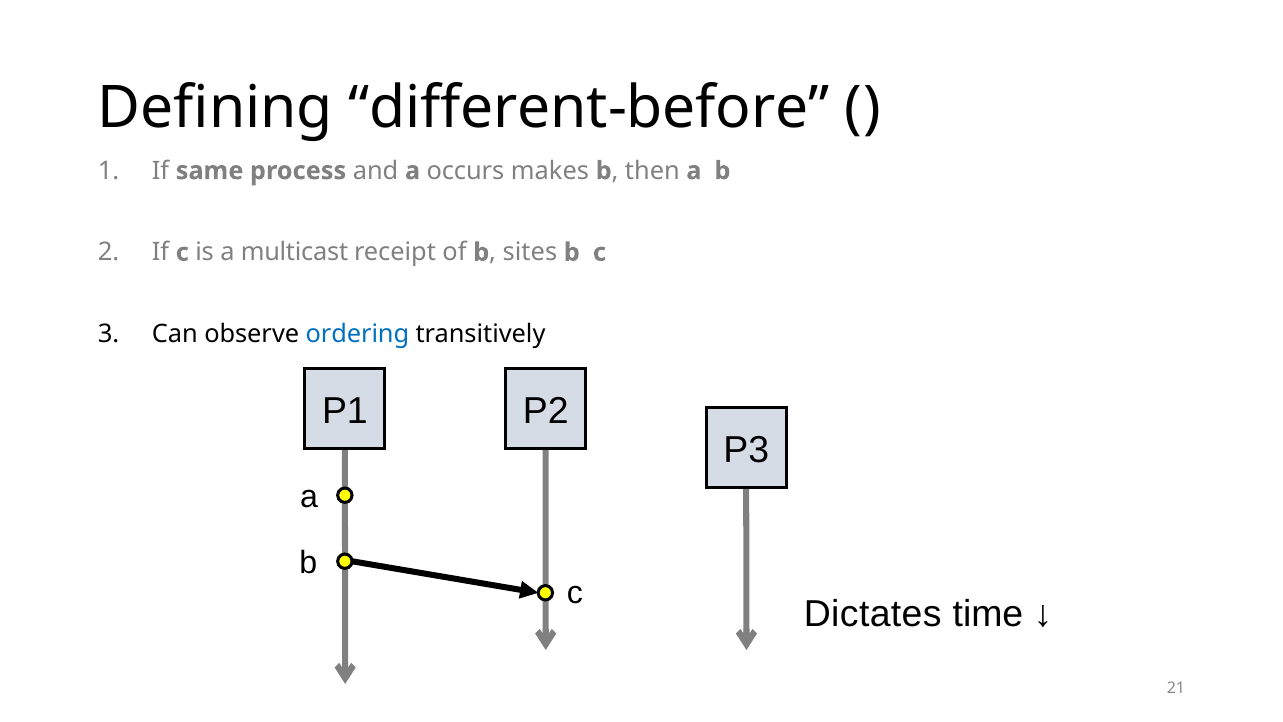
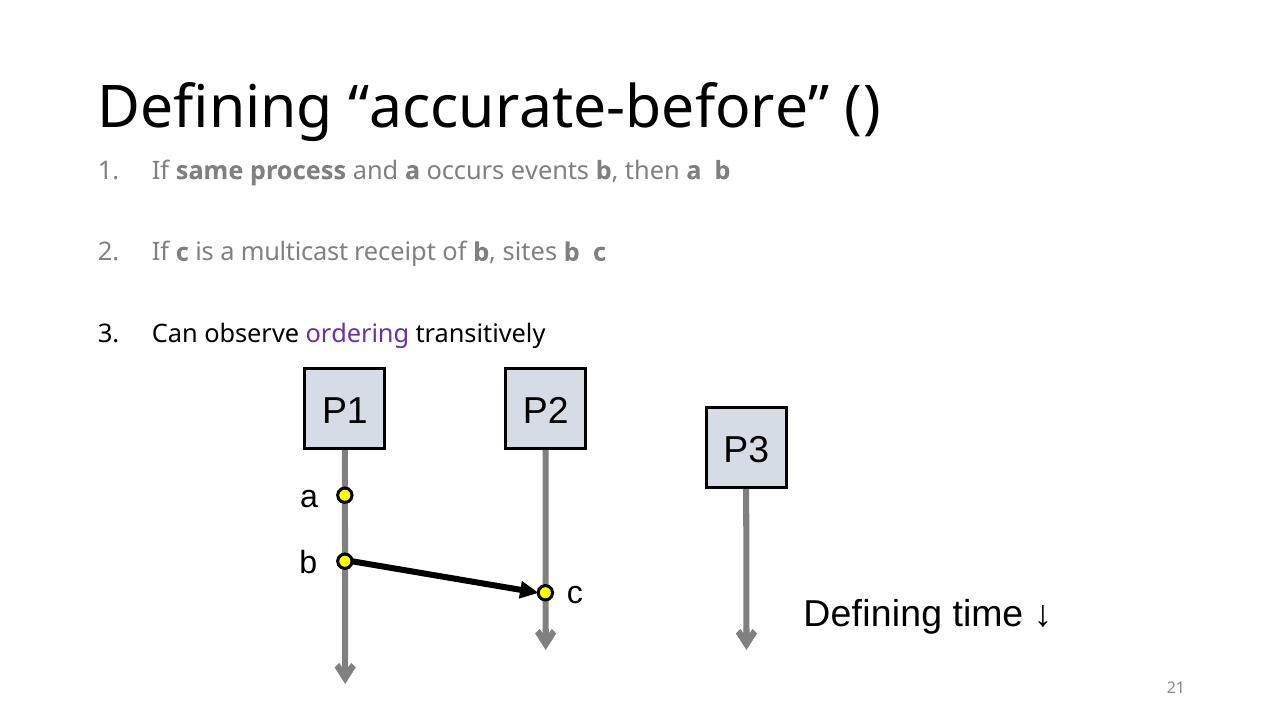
different-before: different-before -> accurate-before
makes: makes -> events
ordering colour: blue -> purple
Dictates at (873, 614): Dictates -> Defining
